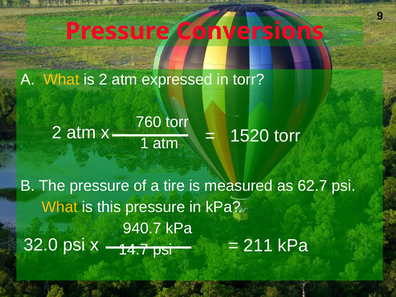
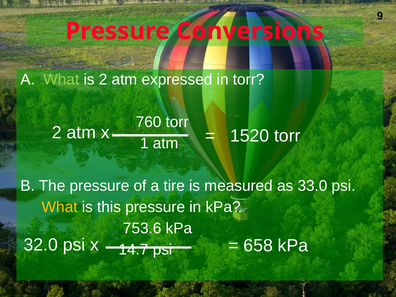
What at (61, 79) colour: yellow -> light green
62.7: 62.7 -> 33.0
940.7: 940.7 -> 753.6
211: 211 -> 658
